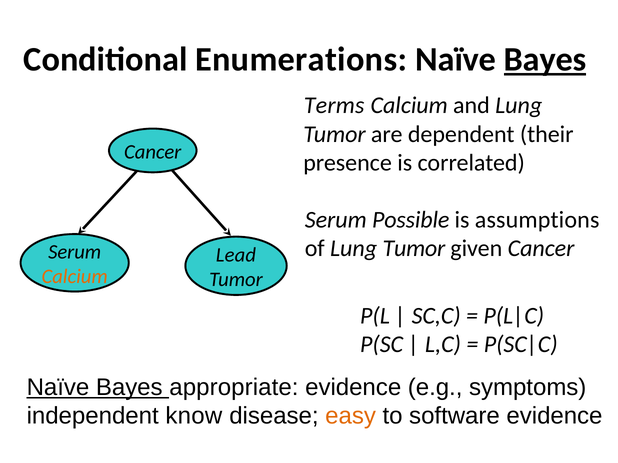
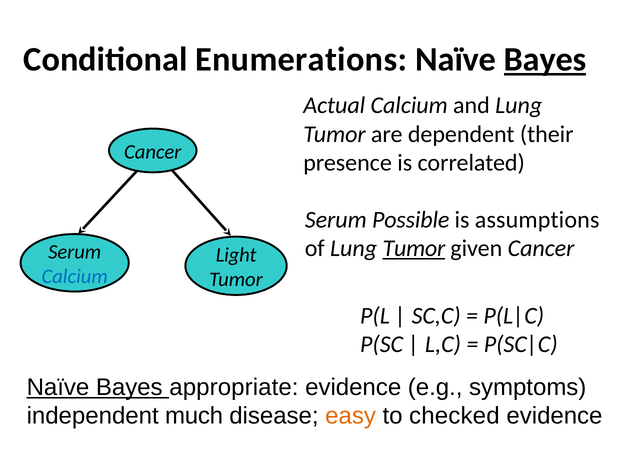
Terms: Terms -> Actual
Tumor at (414, 249) underline: none -> present
Lead: Lead -> Light
Calcium at (75, 277) colour: orange -> blue
know: know -> much
software: software -> checked
